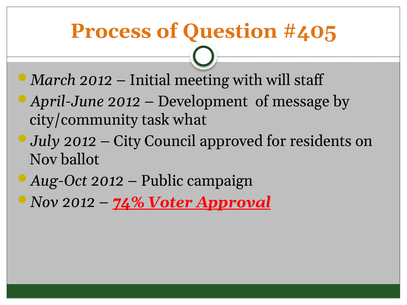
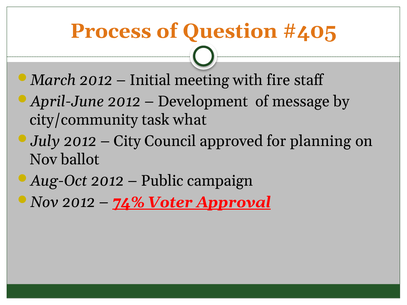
will: will -> fire
residents: residents -> planning
